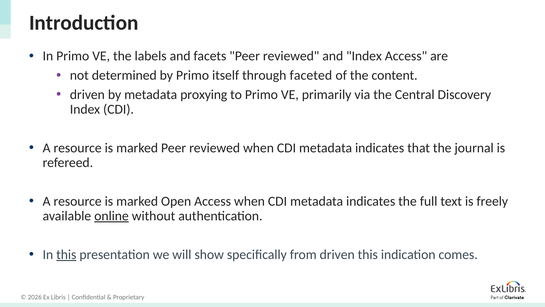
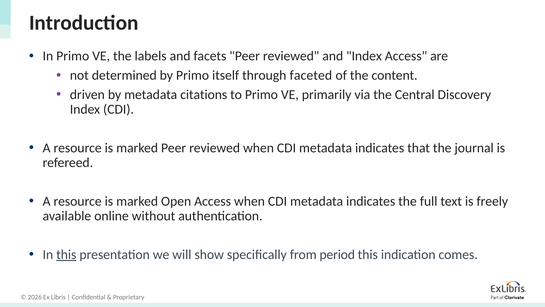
proxying: proxying -> citations
online underline: present -> none
from driven: driven -> period
